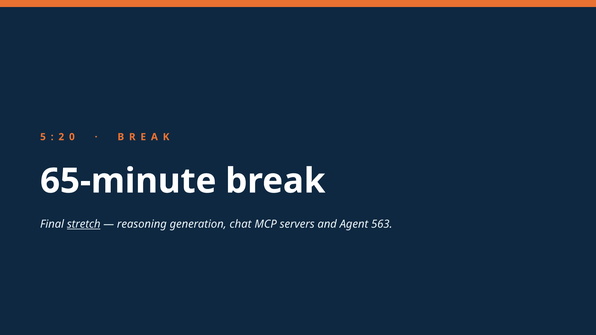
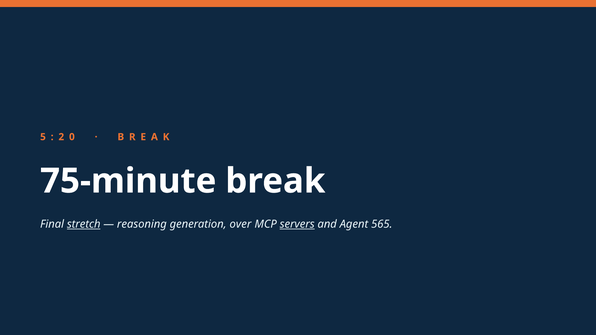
65-minute: 65-minute -> 75-minute
chat: chat -> over
servers underline: none -> present
563: 563 -> 565
